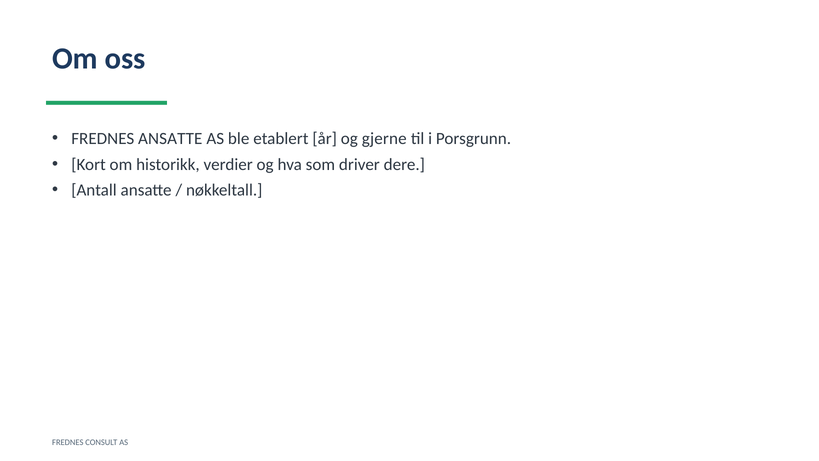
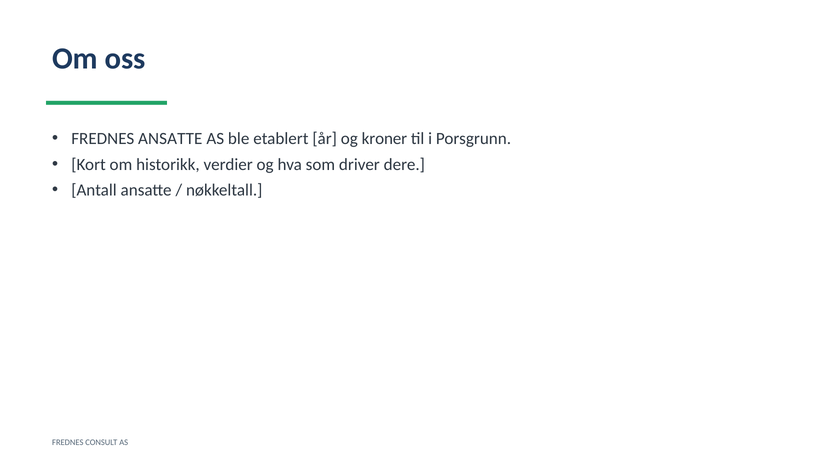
gjerne: gjerne -> kroner
